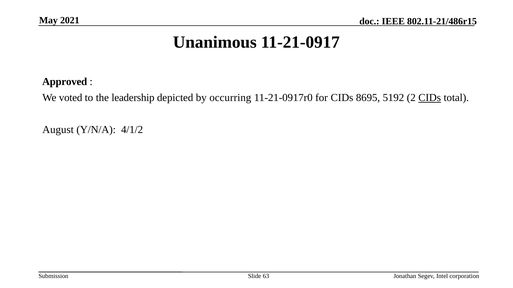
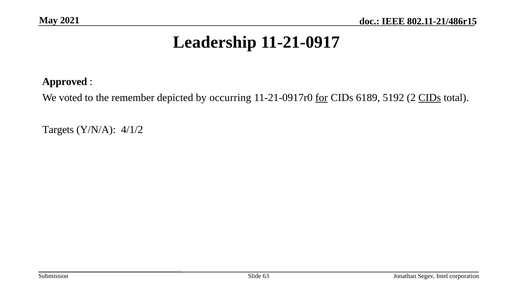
Unanimous: Unanimous -> Leadership
leadership: leadership -> remember
for underline: none -> present
8695: 8695 -> 6189
August: August -> Targets
